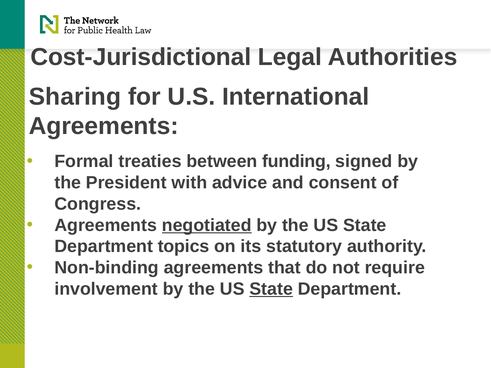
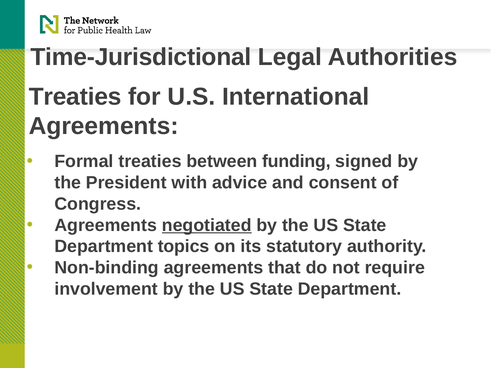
Cost-Jurisdictional: Cost-Jurisdictional -> Time-Jurisdictional
Sharing at (75, 97): Sharing -> Treaties
State at (271, 289) underline: present -> none
